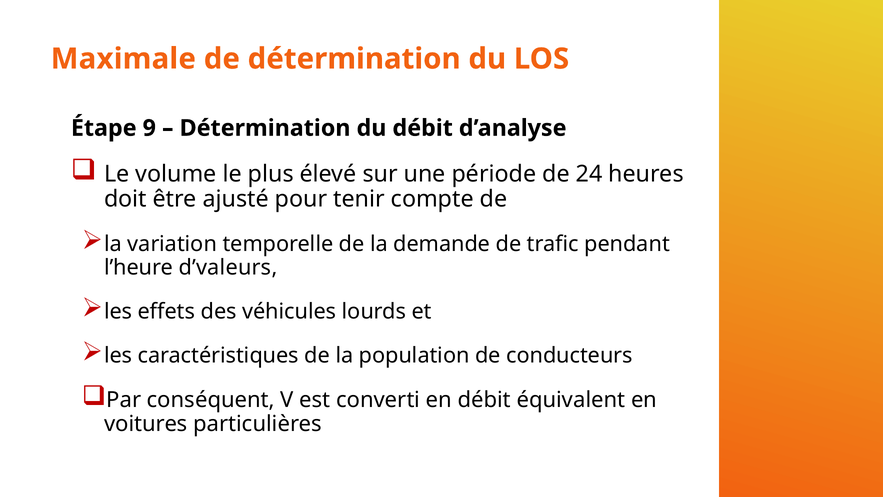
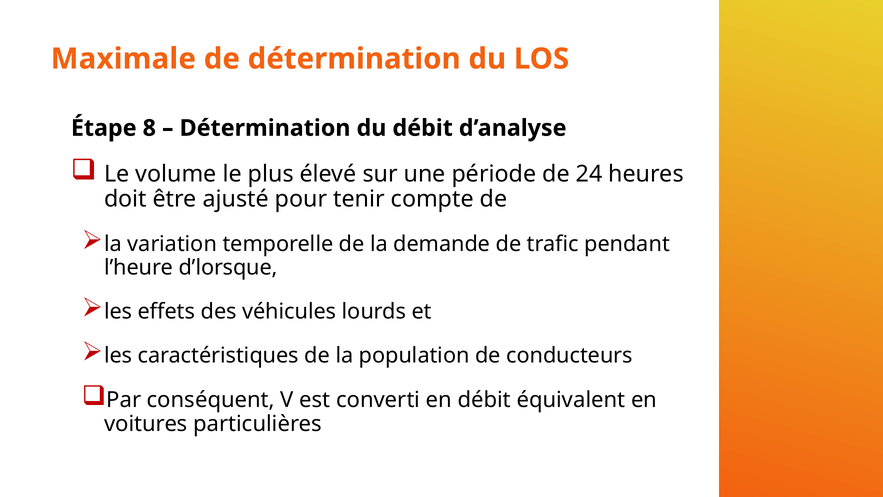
9: 9 -> 8
d’valeurs: d’valeurs -> d’lorsque
